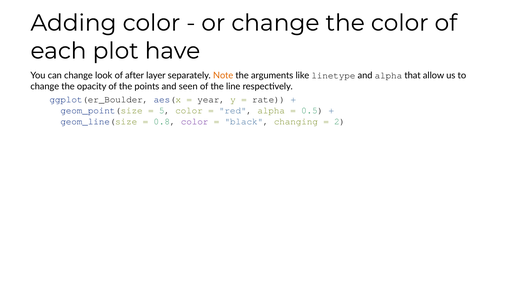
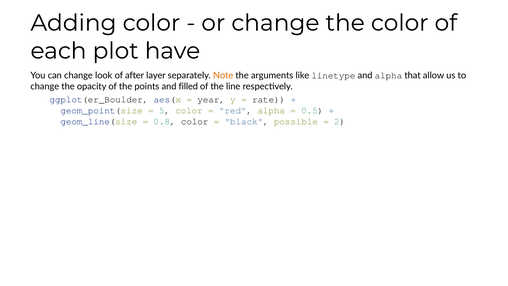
seen: seen -> filled
color at (195, 121) colour: purple -> black
changing: changing -> possible
